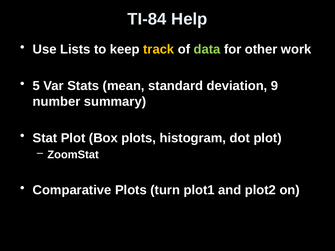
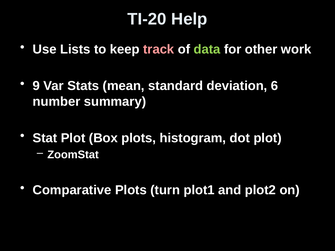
TI-84: TI-84 -> TI-20
track colour: yellow -> pink
5: 5 -> 9
9: 9 -> 6
